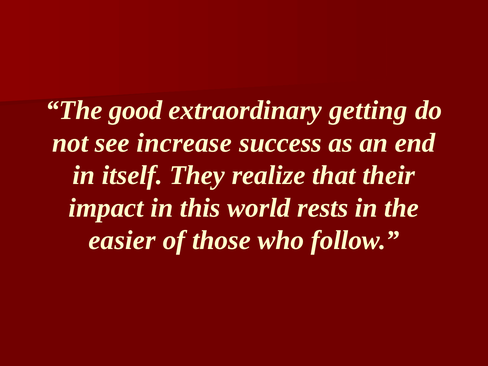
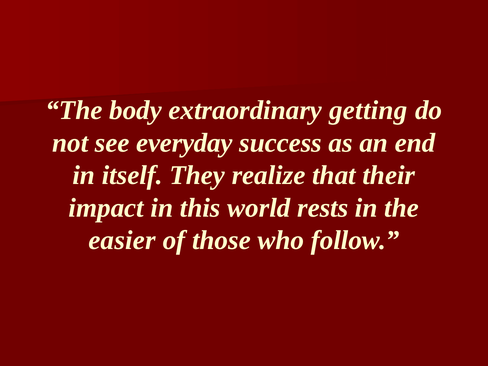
good: good -> body
increase: increase -> everyday
